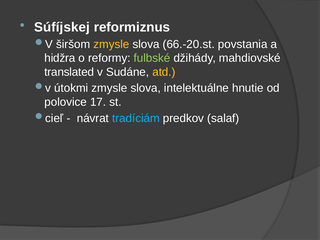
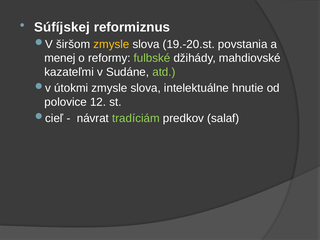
66.-20.st: 66.-20.st -> 19.-20.st
hidžra: hidžra -> menej
translated: translated -> kazateľmi
atd colour: yellow -> light green
17: 17 -> 12
tradíciám colour: light blue -> light green
